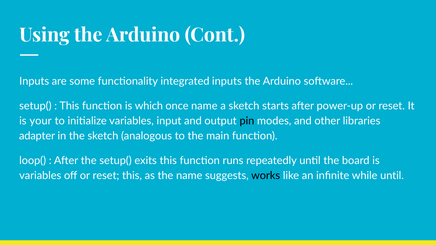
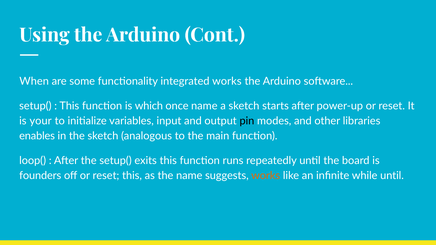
Inputs at (34, 81): Inputs -> When
integrated inputs: inputs -> works
adapter: adapter -> enables
variables at (40, 176): variables -> founders
works at (266, 176) colour: black -> orange
